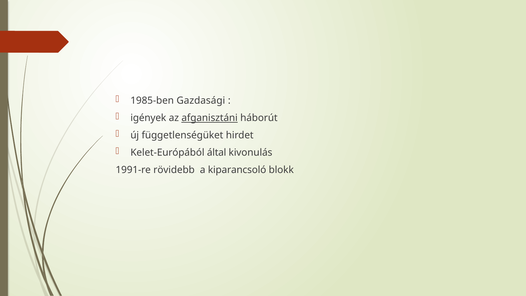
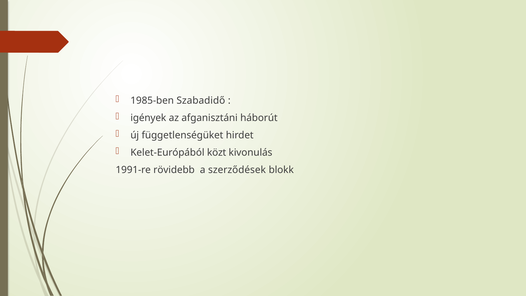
Gazdasági: Gazdasági -> Szabadidő
afganisztáni underline: present -> none
által: által -> közt
kiparancsoló: kiparancsoló -> szerződések
